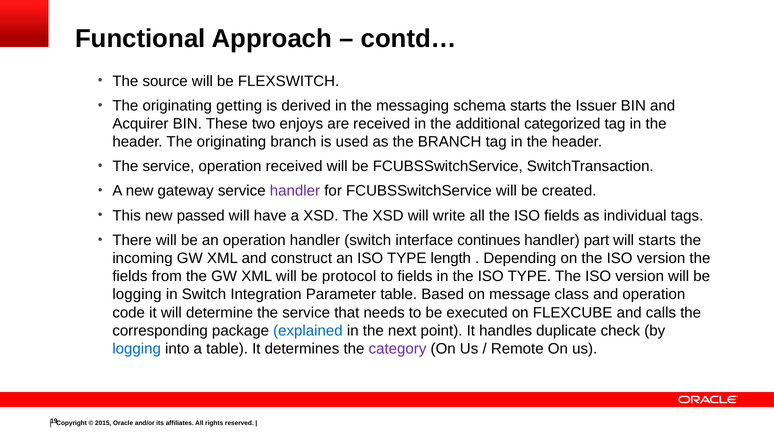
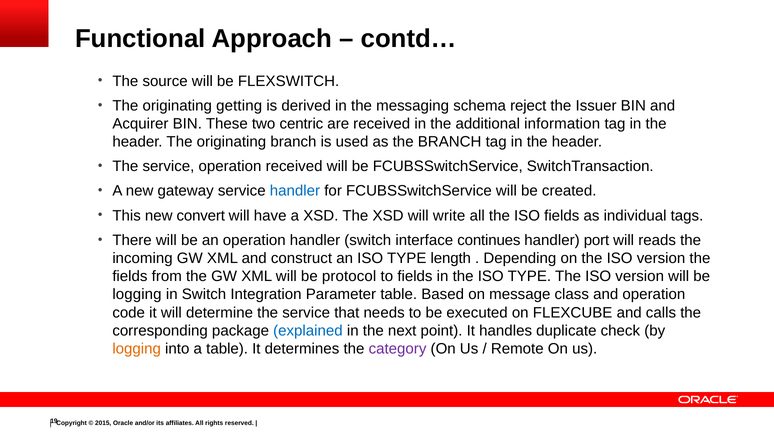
schema starts: starts -> reject
enjoys: enjoys -> centric
categorized: categorized -> information
handler at (295, 191) colour: purple -> blue
passed: passed -> convert
part: part -> port
will starts: starts -> reads
logging at (137, 348) colour: blue -> orange
